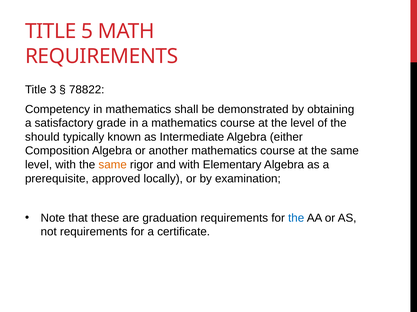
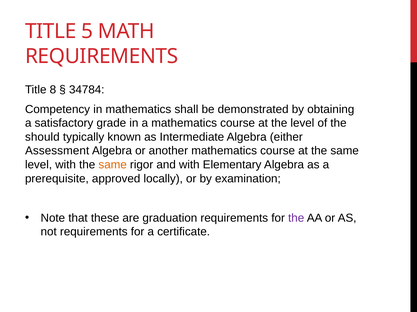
3: 3 -> 8
78822: 78822 -> 34784
Composition: Composition -> Assessment
the at (296, 218) colour: blue -> purple
